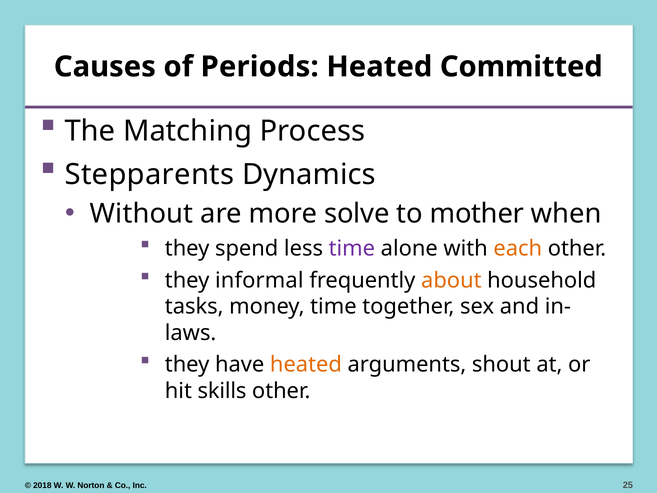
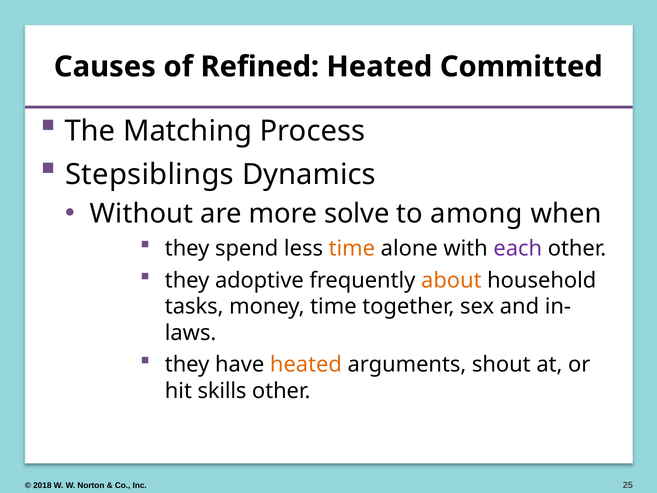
Periods: Periods -> Refined
Stepparents: Stepparents -> Stepsiblings
mother: mother -> among
time at (352, 248) colour: purple -> orange
each colour: orange -> purple
informal: informal -> adoptive
